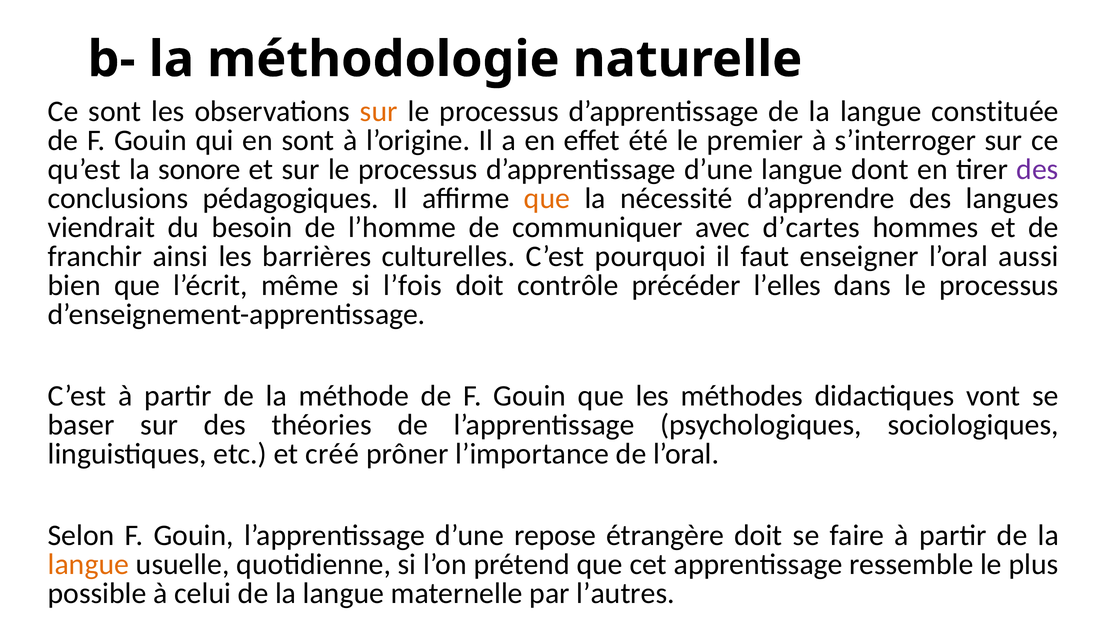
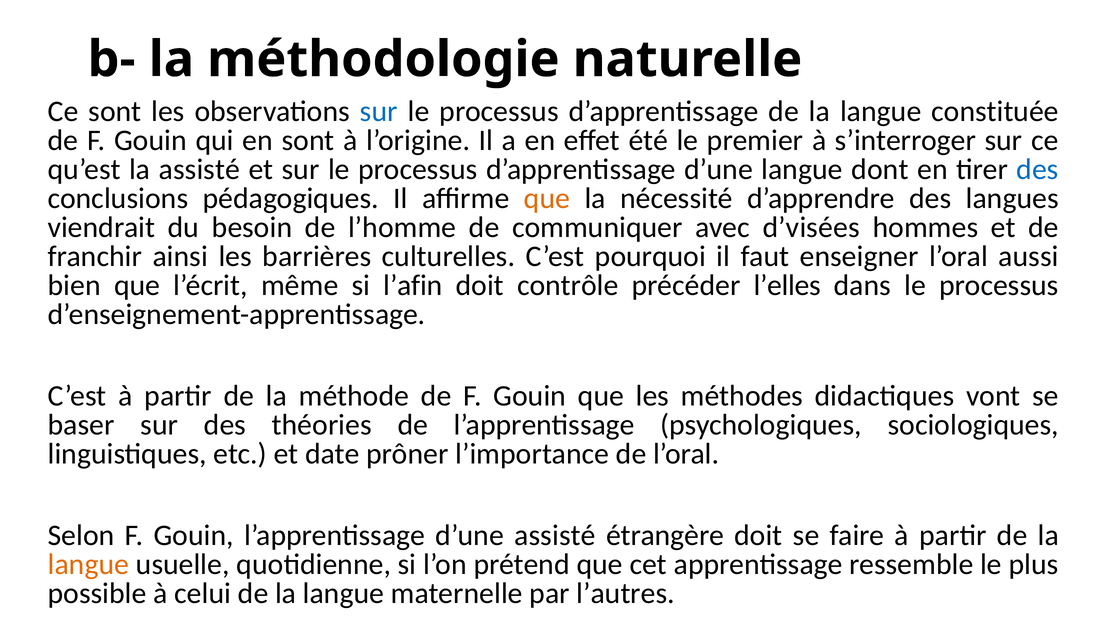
sur at (379, 112) colour: orange -> blue
la sonore: sonore -> assisté
des at (1038, 170) colour: purple -> blue
d’cartes: d’cartes -> d’visées
l’fois: l’fois -> l’afin
créé: créé -> date
d’une repose: repose -> assisté
